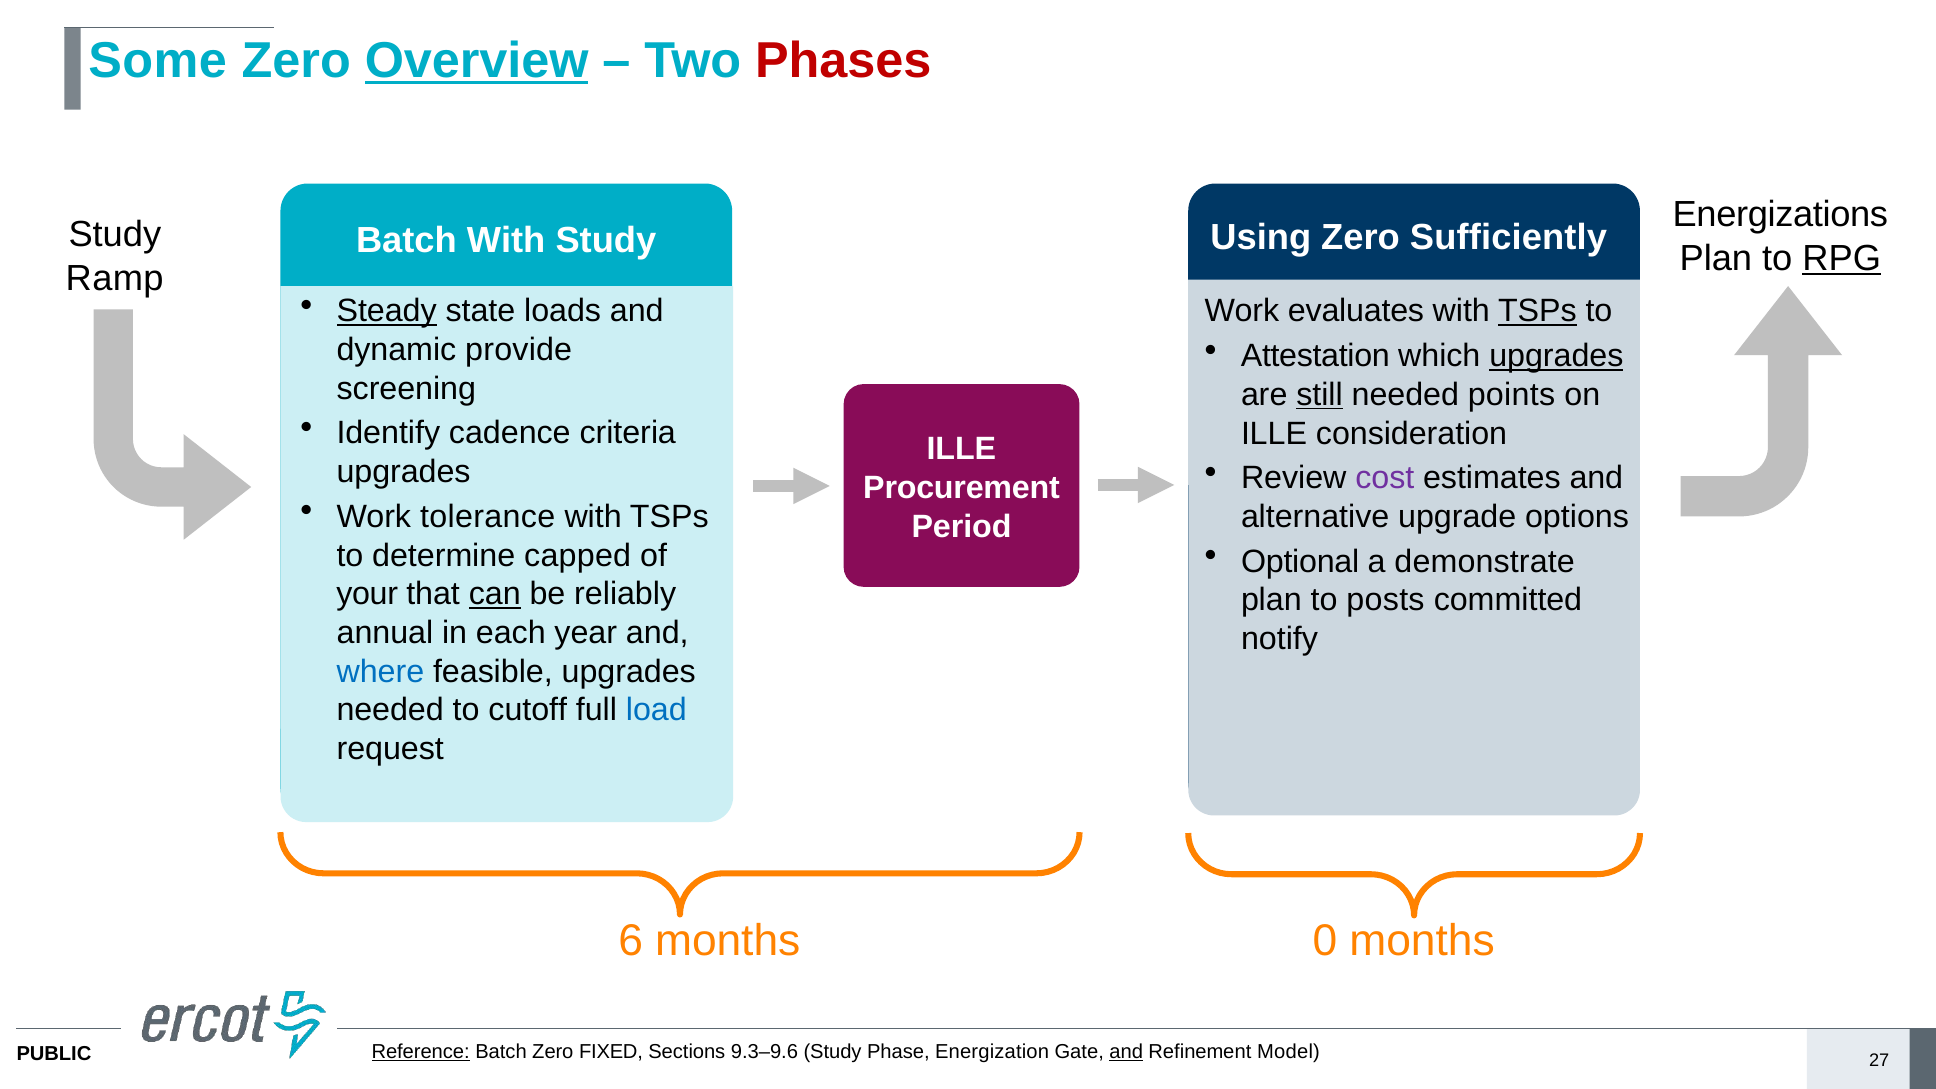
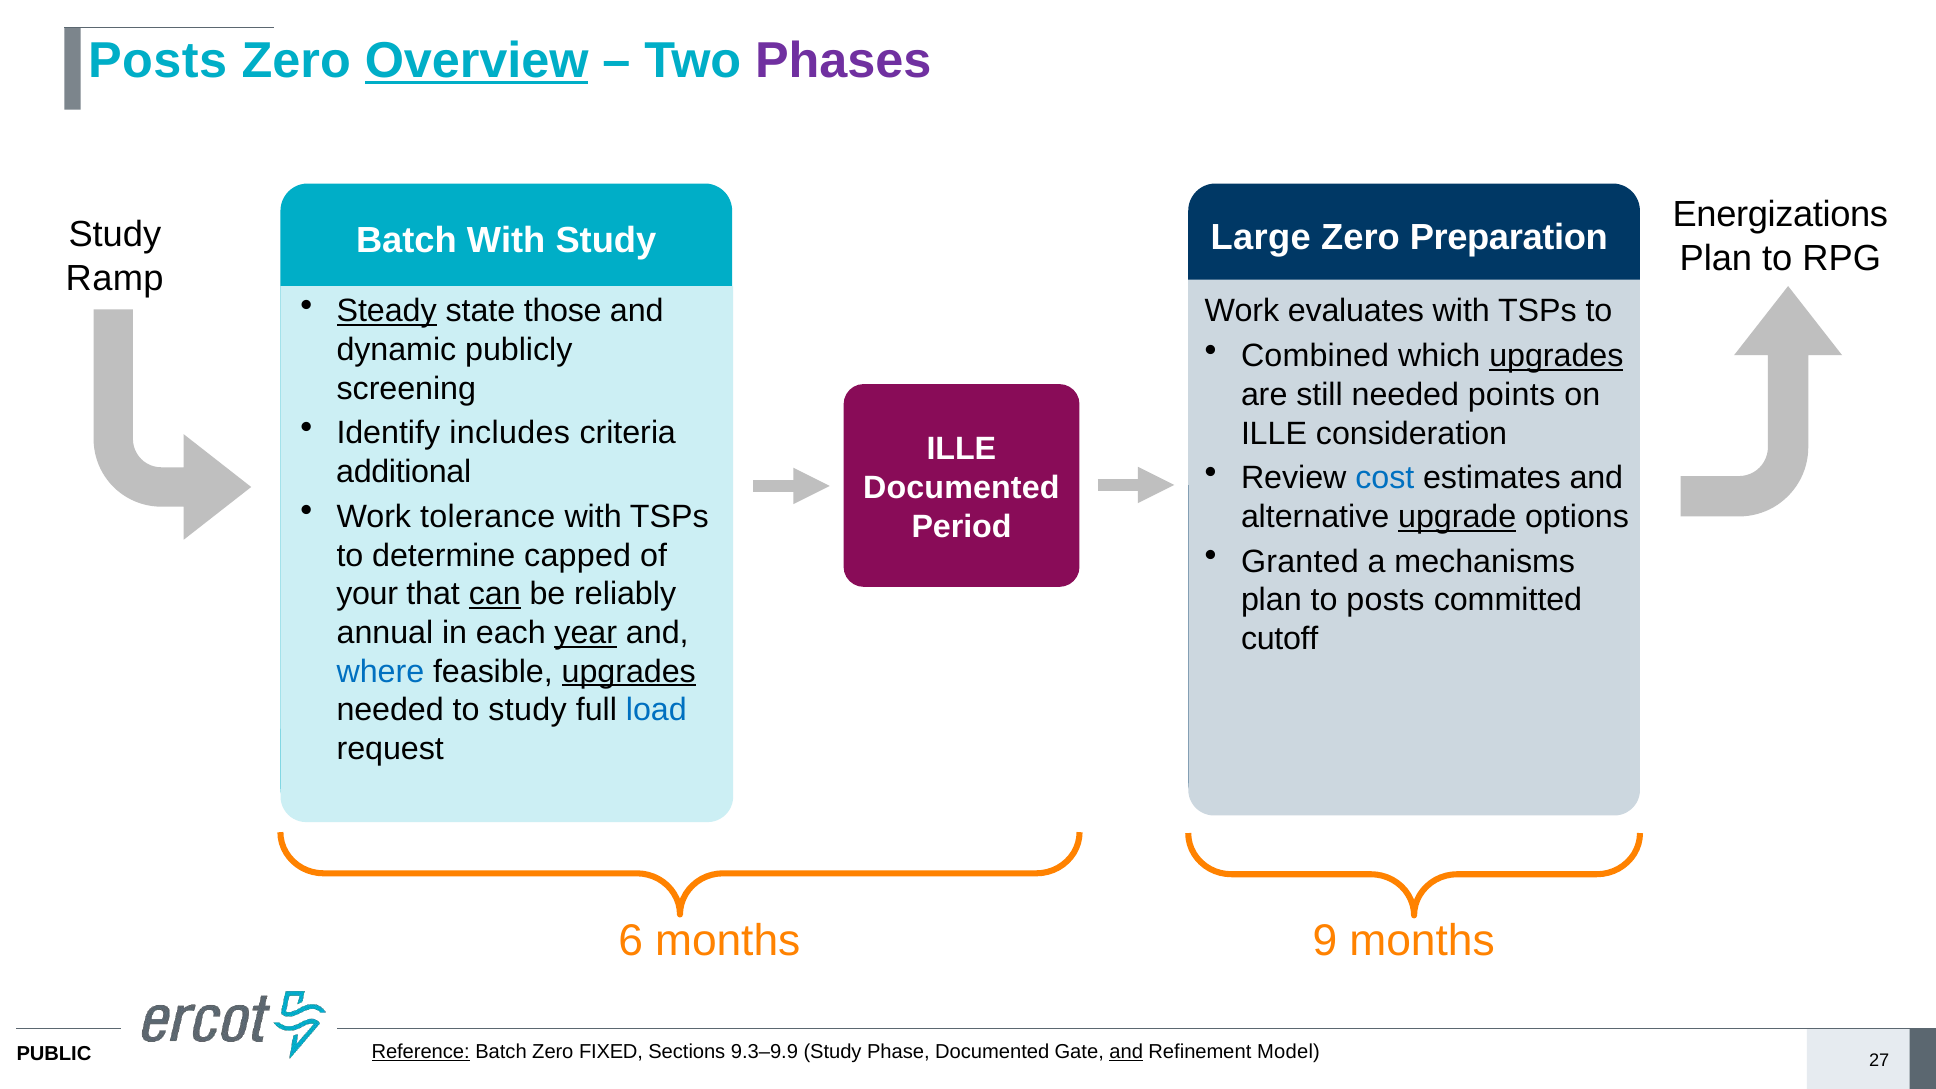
Some at (158, 61): Some -> Posts
Phases colour: red -> purple
Using: Using -> Large
Sufficiently: Sufficiently -> Preparation
RPG underline: present -> none
loads: loads -> those
TSPs at (1537, 311) underline: present -> none
provide: provide -> publicly
Attestation: Attestation -> Combined
still underline: present -> none
cadence: cadence -> includes
upgrades at (404, 472): upgrades -> additional
cost colour: purple -> blue
Procurement at (962, 488): Procurement -> Documented
upgrade underline: none -> present
Optional: Optional -> Granted
demonstrate: demonstrate -> mechanisms
year underline: none -> present
notify: notify -> cutoff
upgrades at (629, 672) underline: none -> present
to cutoff: cutoff -> study
0: 0 -> 9
9.3–9.6: 9.3–9.6 -> 9.3–9.9
Phase Energization: Energization -> Documented
